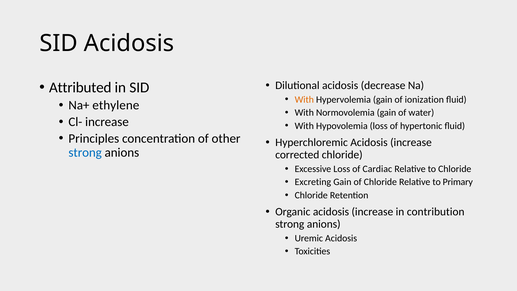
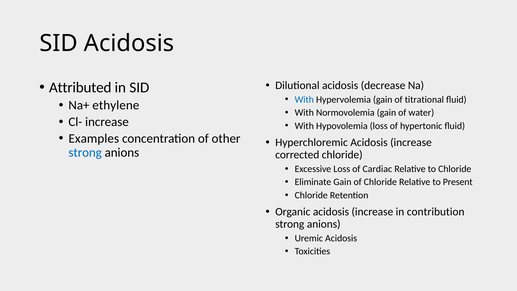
With at (304, 99) colour: orange -> blue
ionization: ionization -> titrational
Principles: Principles -> Examples
Excreting: Excreting -> Eliminate
Primary: Primary -> Present
